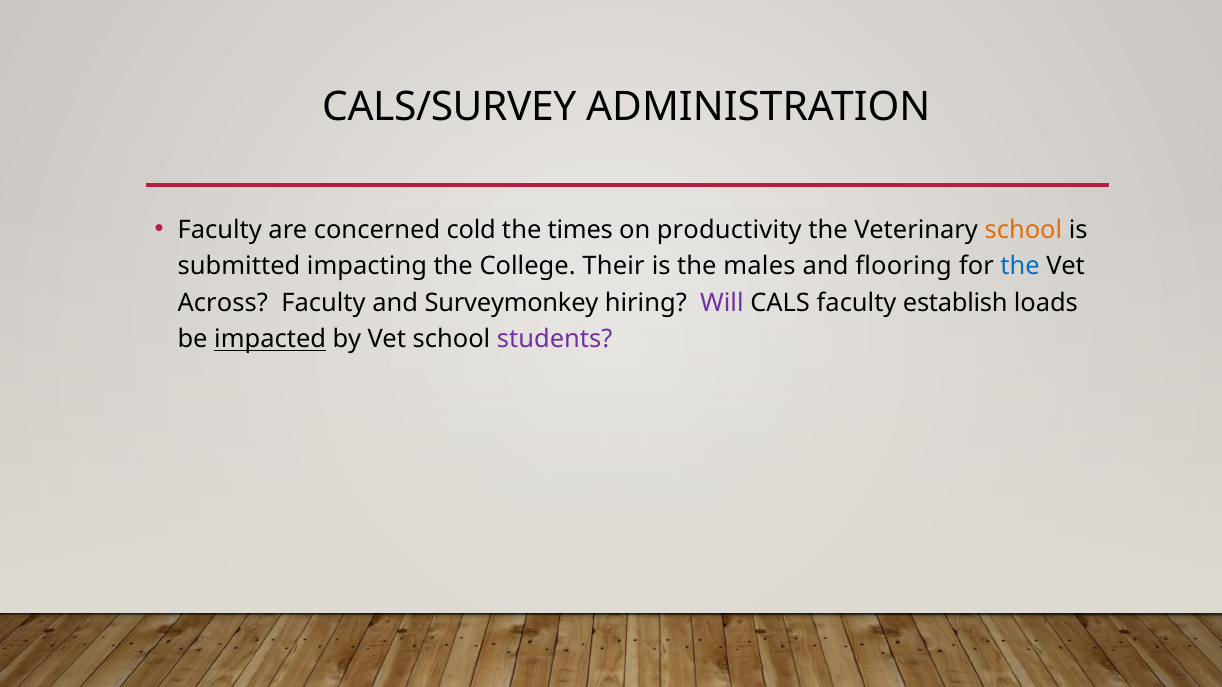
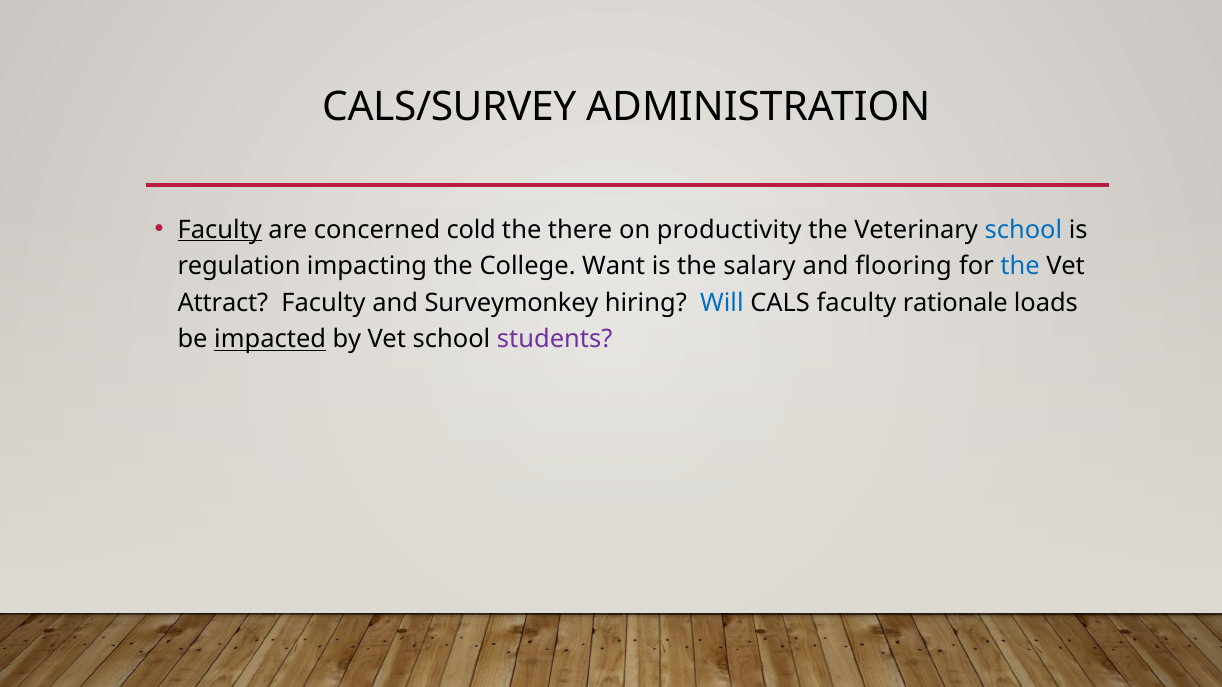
Faculty at (220, 230) underline: none -> present
times: times -> there
school at (1023, 230) colour: orange -> blue
submitted: submitted -> regulation
Their: Their -> Want
males: males -> salary
Across: Across -> Attract
Will colour: purple -> blue
establish: establish -> rationale
